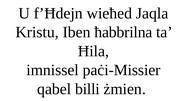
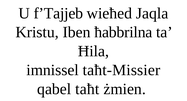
f’Ħdejn: f’Ħdejn -> f’Tajjeb
paċi-Missier: paċi-Missier -> taħt-Missier
billi: billi -> taħt
